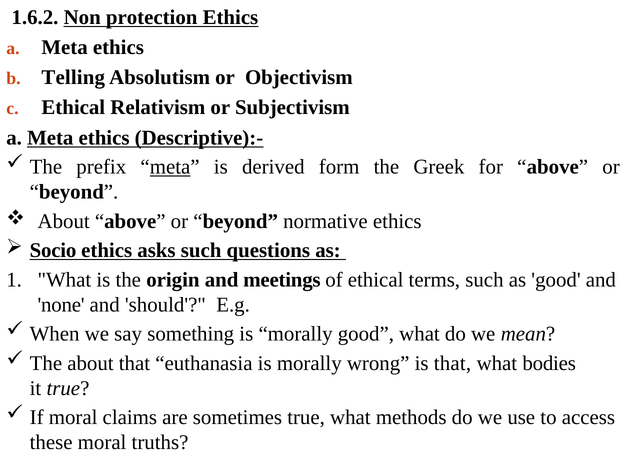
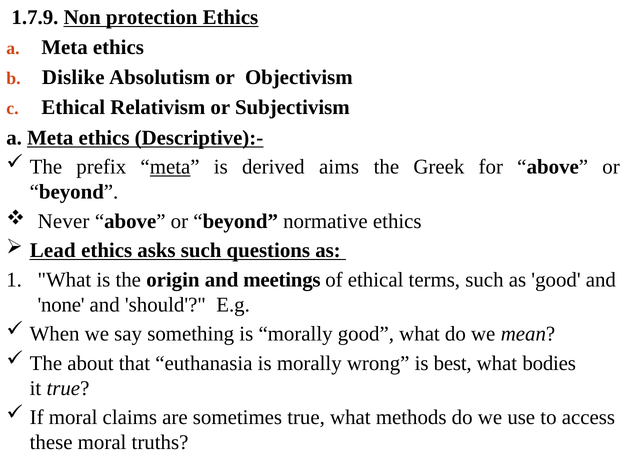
1.6.2: 1.6.2 -> 1.7.9
Telling: Telling -> Dislike
form: form -> aims
About at (64, 221): About -> Never
Socio: Socio -> Lead
is that: that -> best
